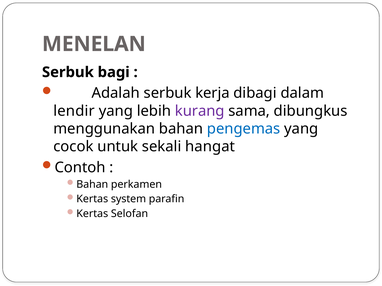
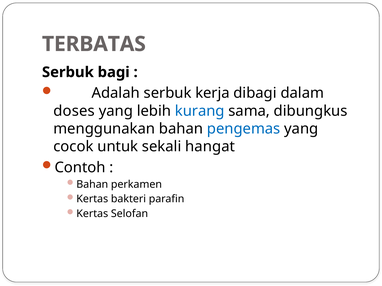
MENELAN: MENELAN -> TERBATAS
lendir: lendir -> doses
kurang colour: purple -> blue
system: system -> bakteri
